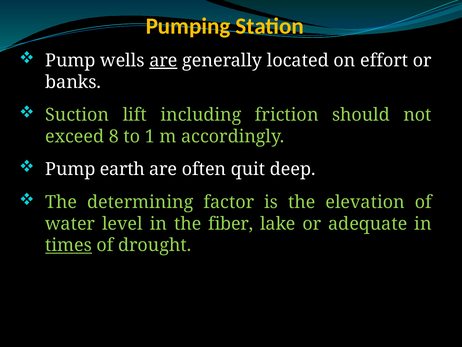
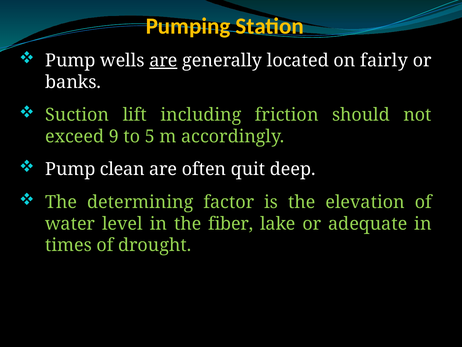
effort: effort -> fairly
8: 8 -> 9
1: 1 -> 5
earth: earth -> clean
times underline: present -> none
